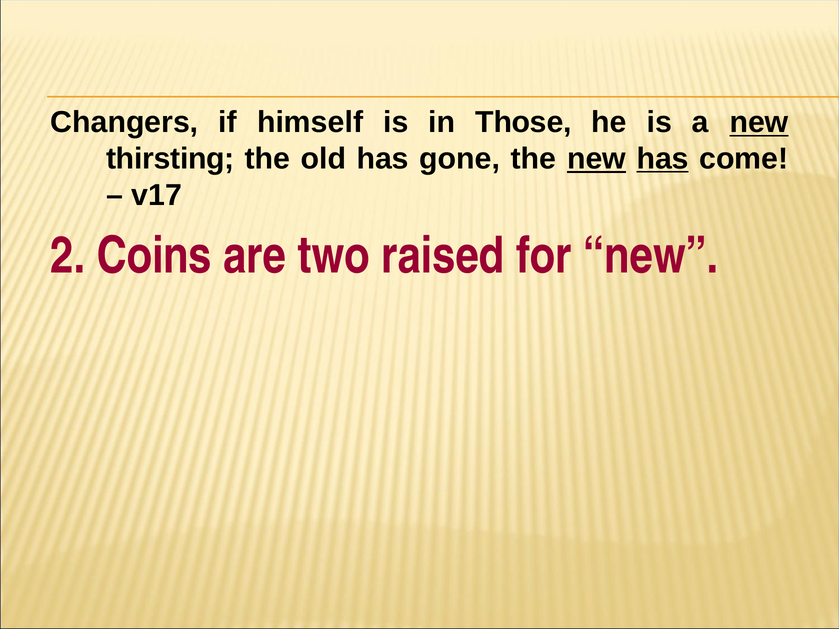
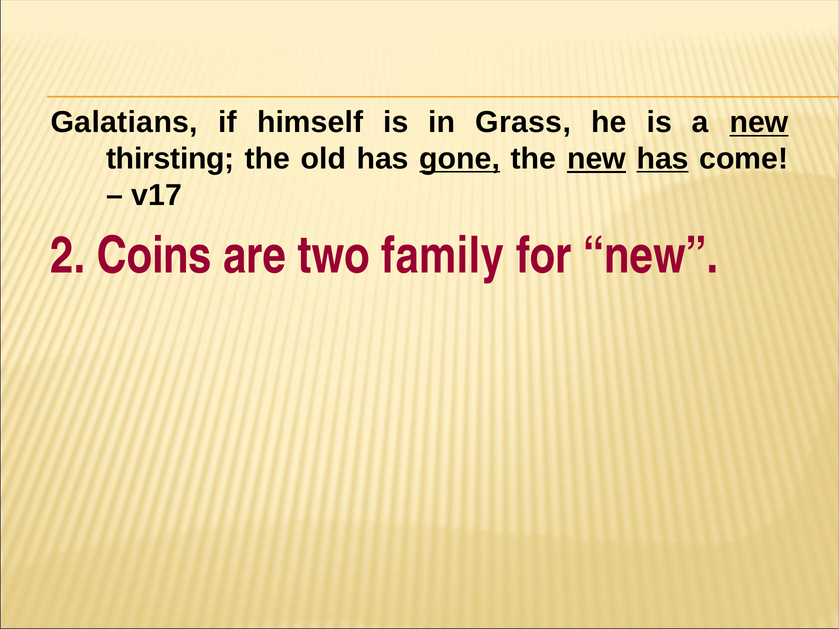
Changers: Changers -> Galatians
Those: Those -> Grass
gone underline: none -> present
raised: raised -> family
